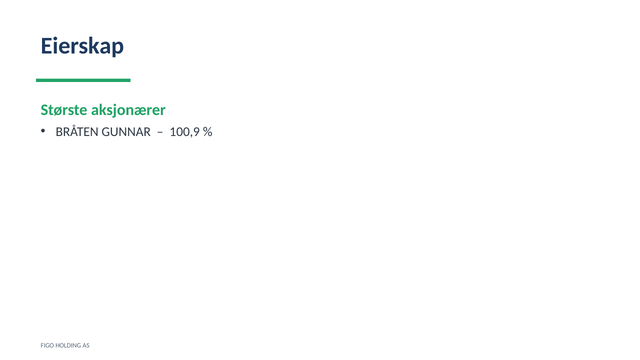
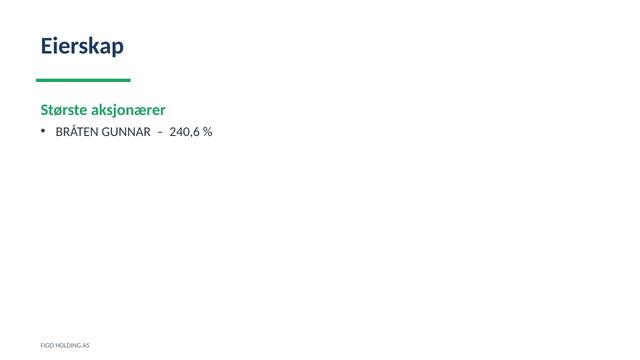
100,9: 100,9 -> 240,6
